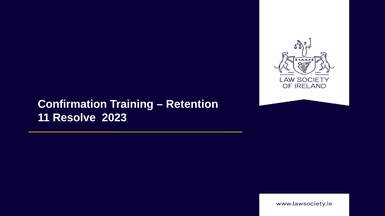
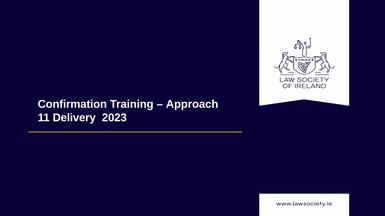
Retention: Retention -> Approach
Resolve: Resolve -> Delivery
